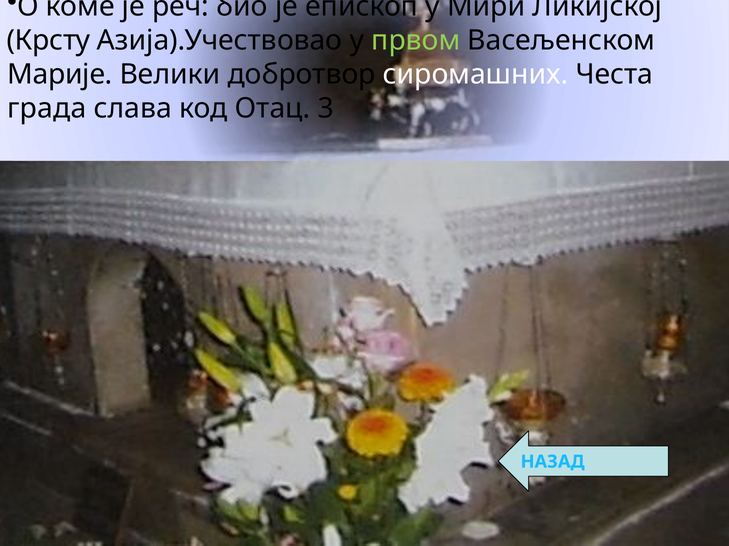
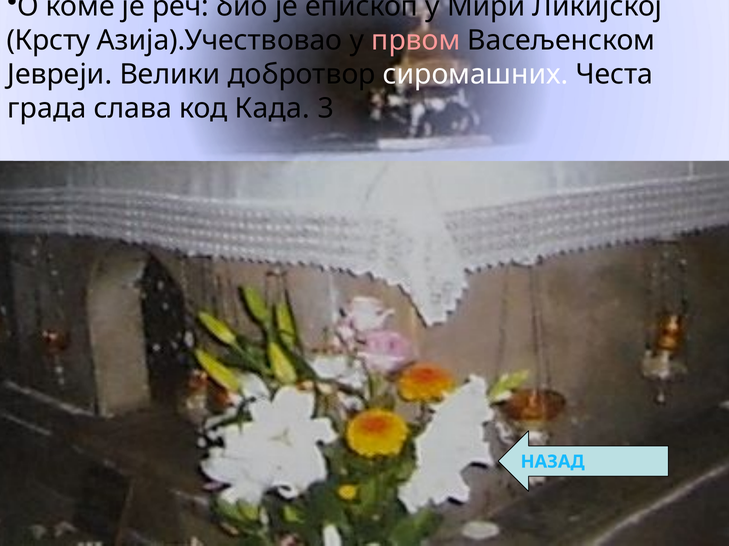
првом colour: light green -> pink
Марије: Марије -> Јевреји
Отац: Отац -> Када
